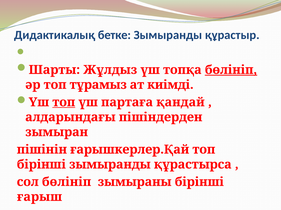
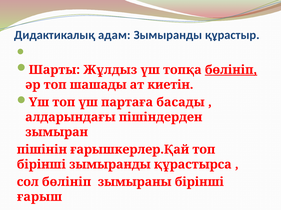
бетке: бетке -> адам
тұрамыз: тұрамыз -> шашады
киімді: киімді -> киетін
топ at (64, 103) underline: present -> none
қандай: қандай -> басады
